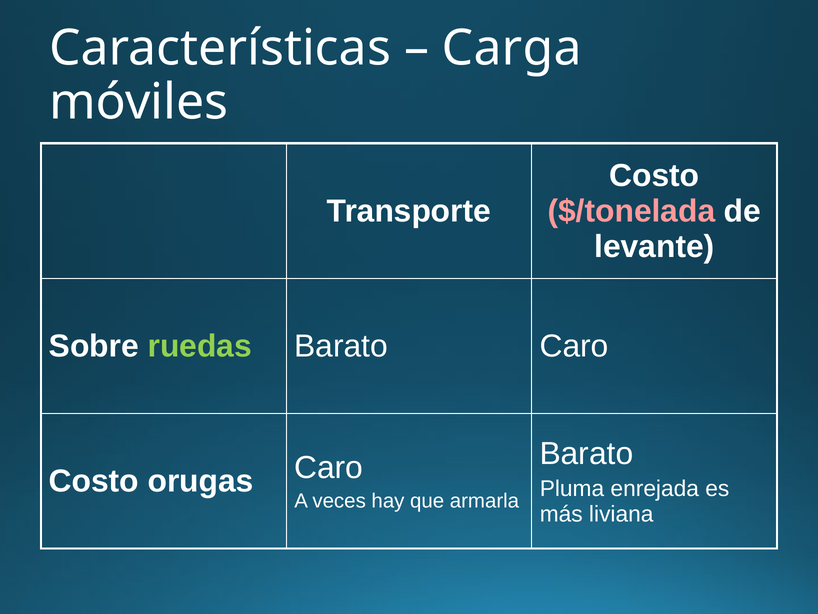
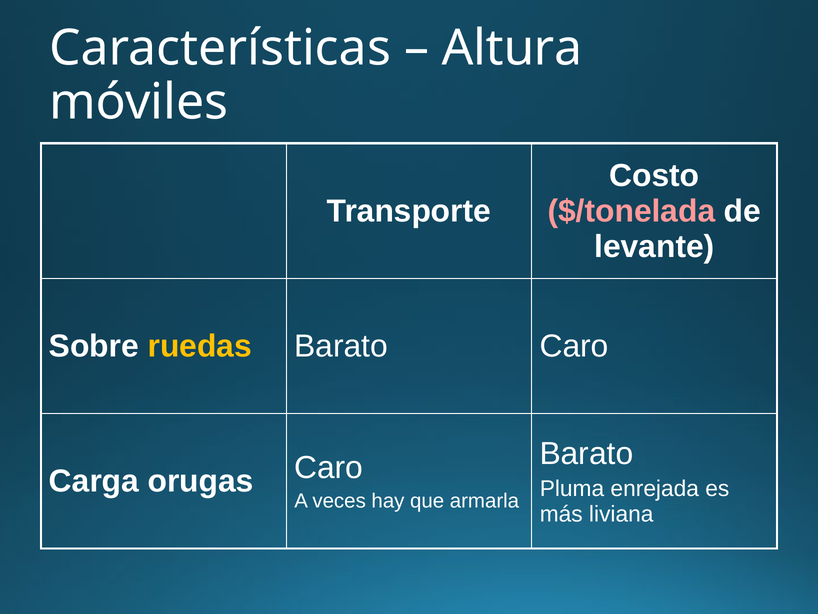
Carga: Carga -> Altura
ruedas colour: light green -> yellow
Costo at (94, 481): Costo -> Carga
